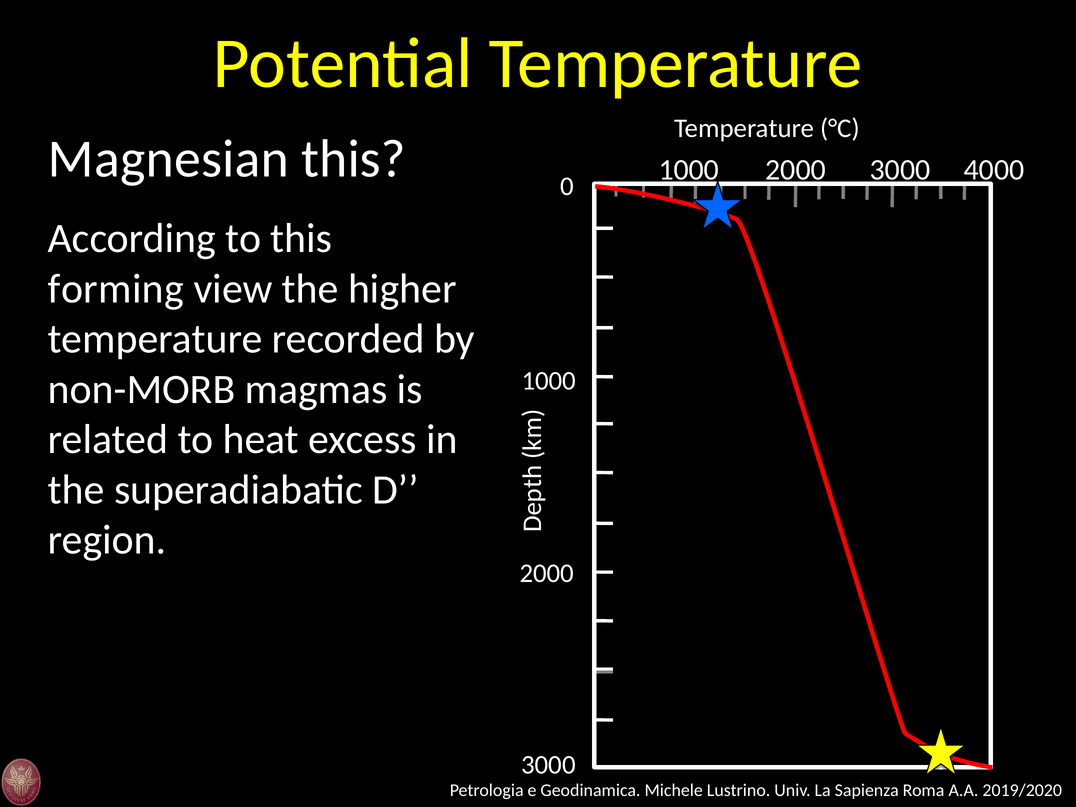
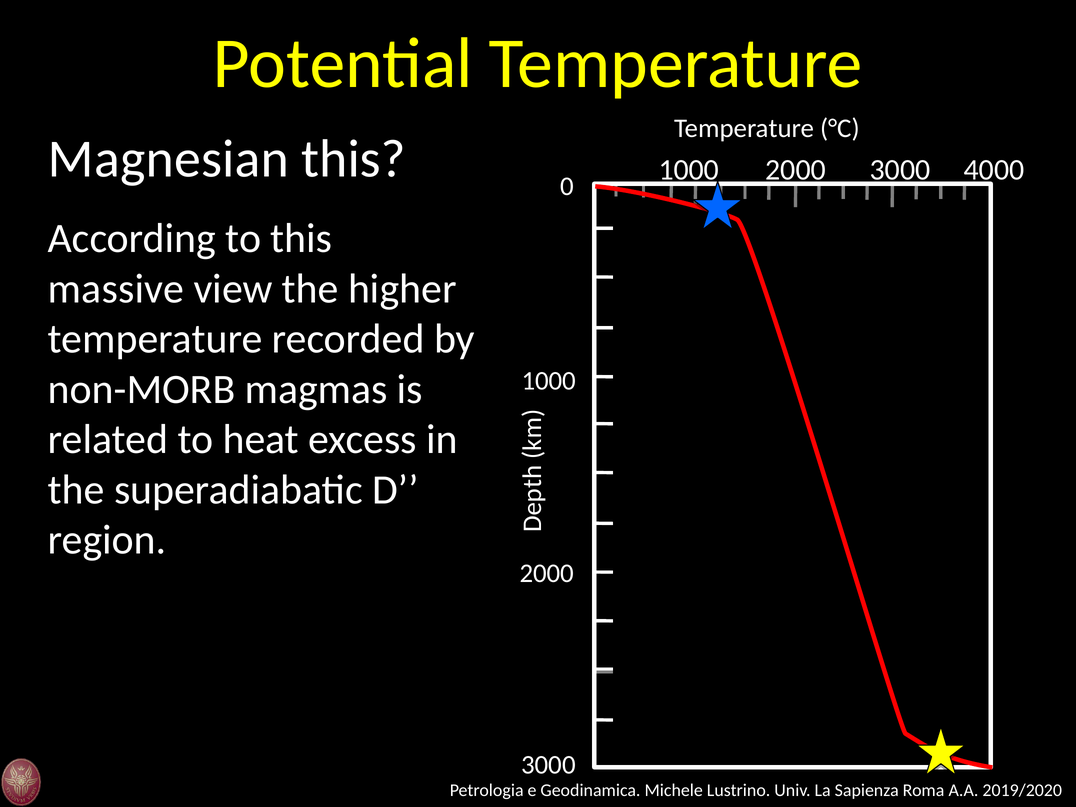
forming: forming -> massive
